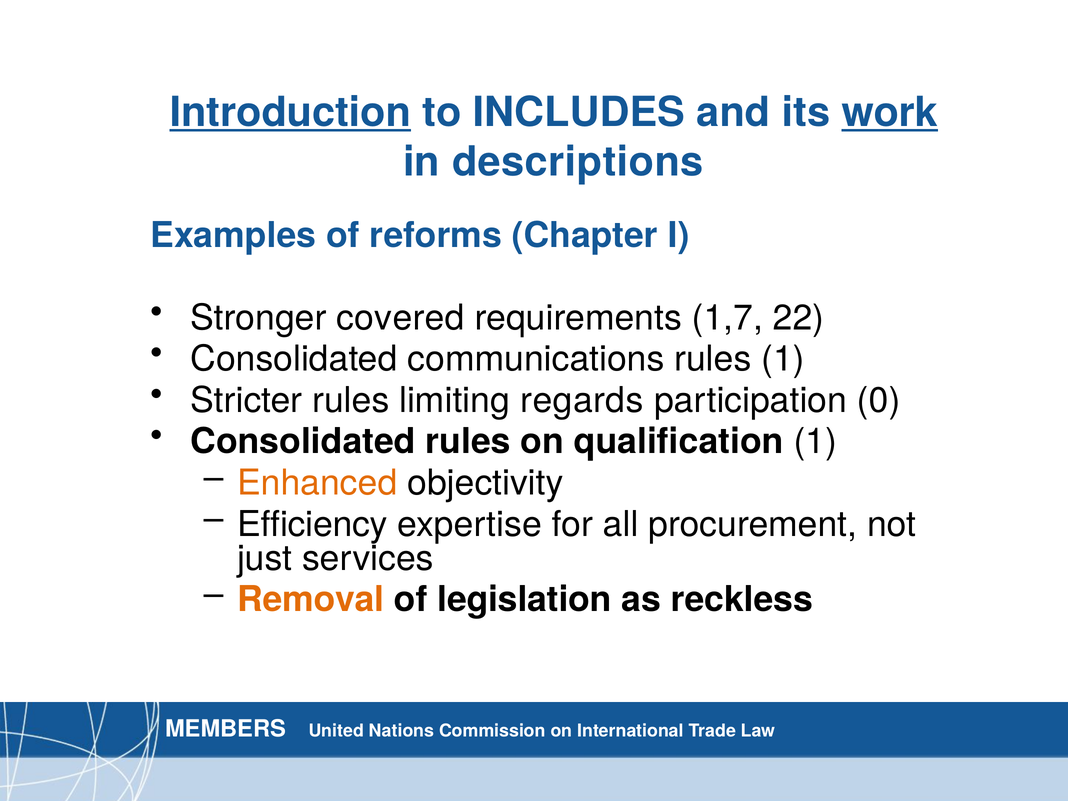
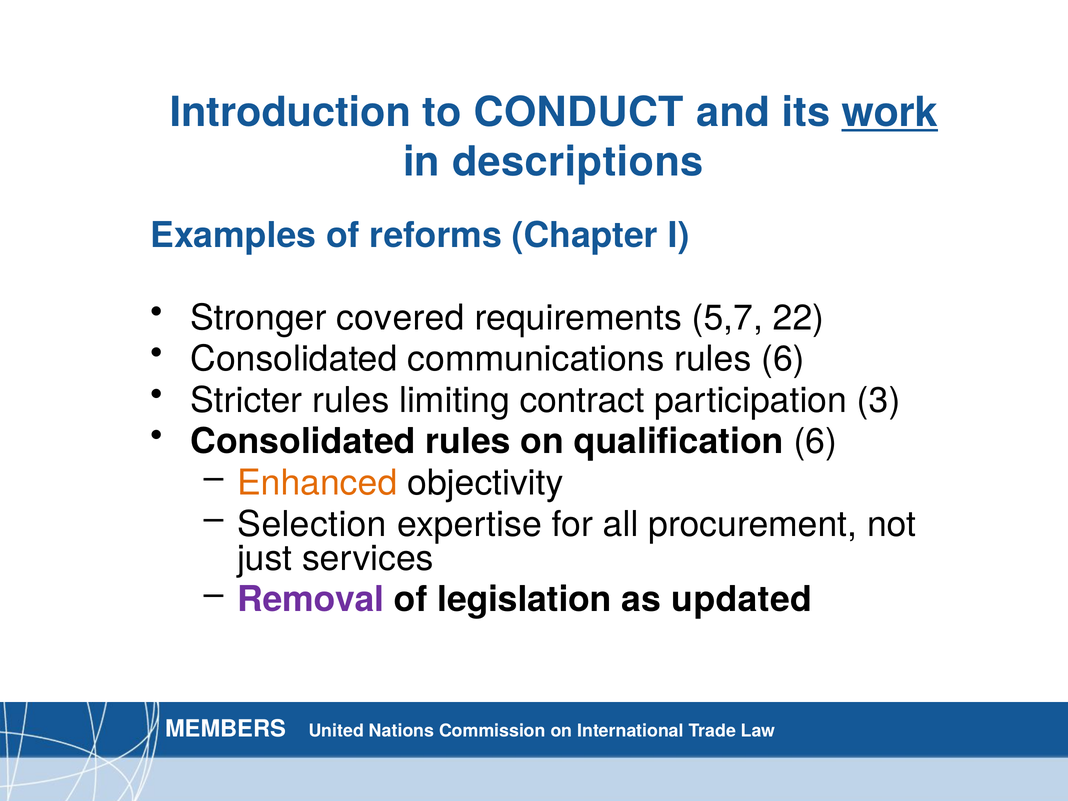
Introduction underline: present -> none
INCLUDES: INCLUDES -> CONDUCT
1,7: 1,7 -> 5,7
rules 1: 1 -> 6
regards: regards -> contract
0: 0 -> 3
qualification 1: 1 -> 6
Efficiency: Efficiency -> Selection
Removal colour: orange -> purple
reckless: reckless -> updated
